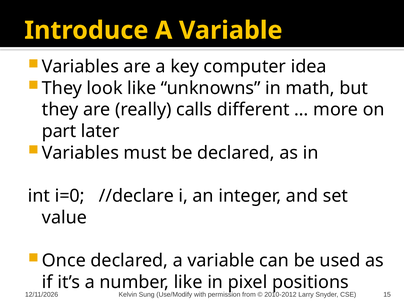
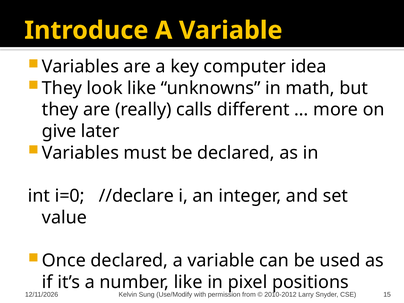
part: part -> give
